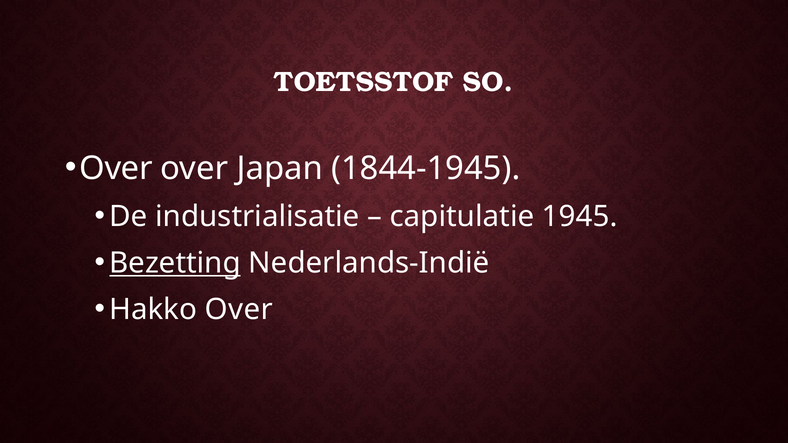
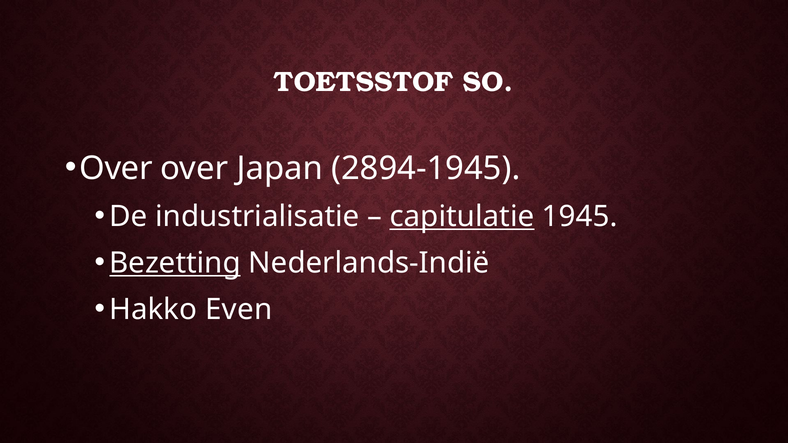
1844-1945: 1844-1945 -> 2894-1945
capitulatie underline: none -> present
Hakko Over: Over -> Even
